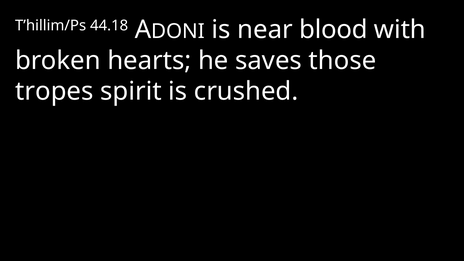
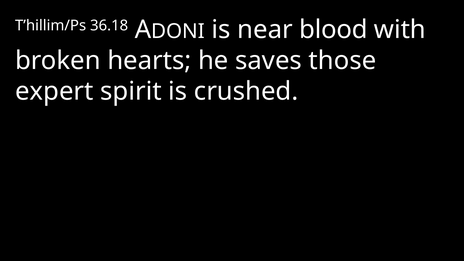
44.18: 44.18 -> 36.18
tropes: tropes -> expert
